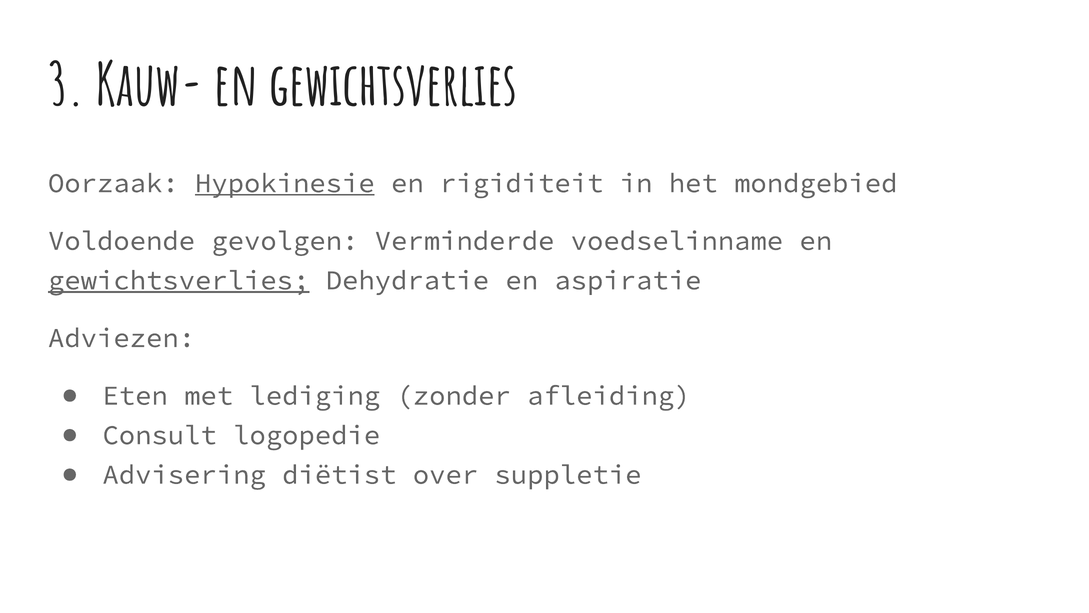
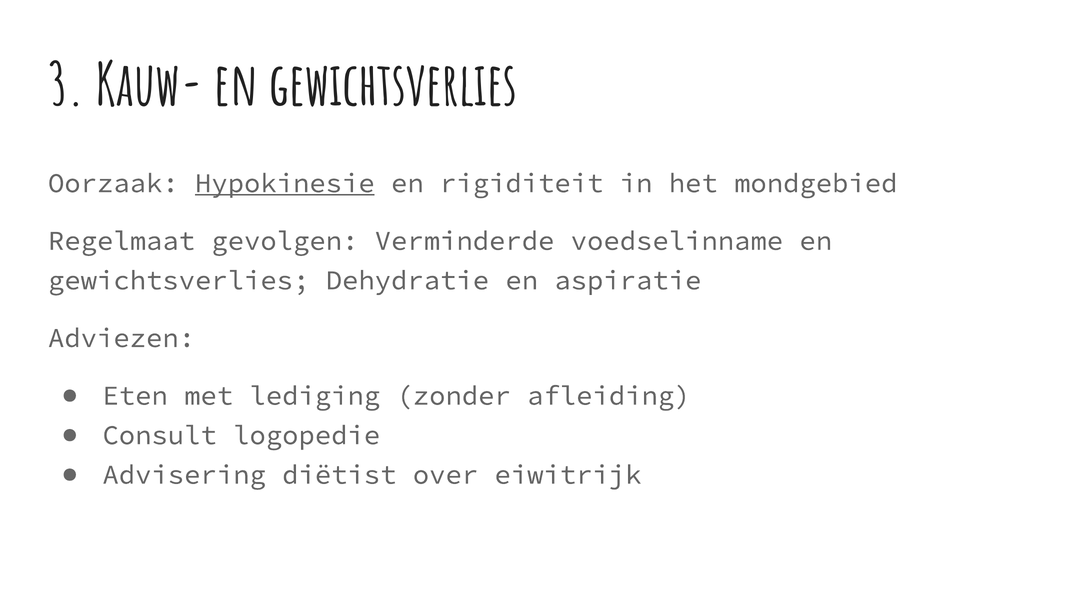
Voldoende: Voldoende -> Regelmaat
gewichtsverlies at (179, 280) underline: present -> none
suppletie: suppletie -> eiwitrijk
